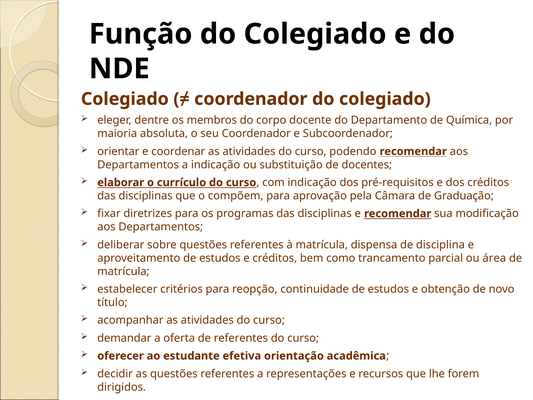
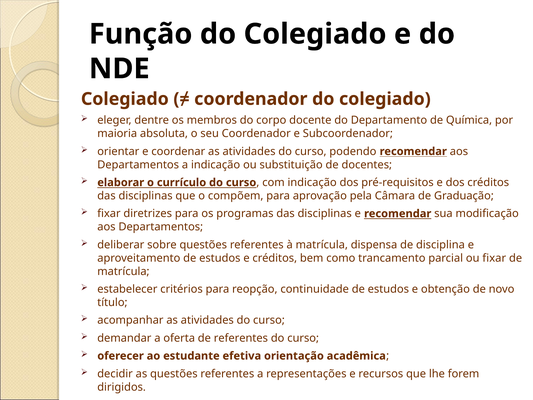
ou área: área -> fixar
